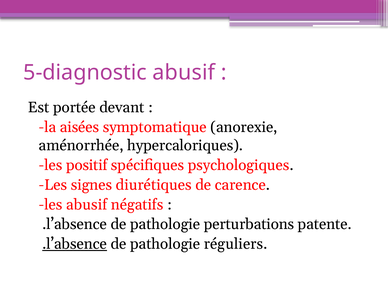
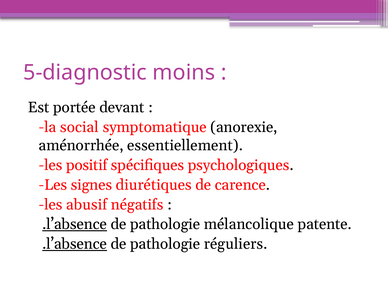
5-diagnostic abusif: abusif -> moins
aisées: aisées -> social
hypercaloriques: hypercaloriques -> essentiellement
.l’absence at (75, 224) underline: none -> present
perturbations: perturbations -> mélancolique
